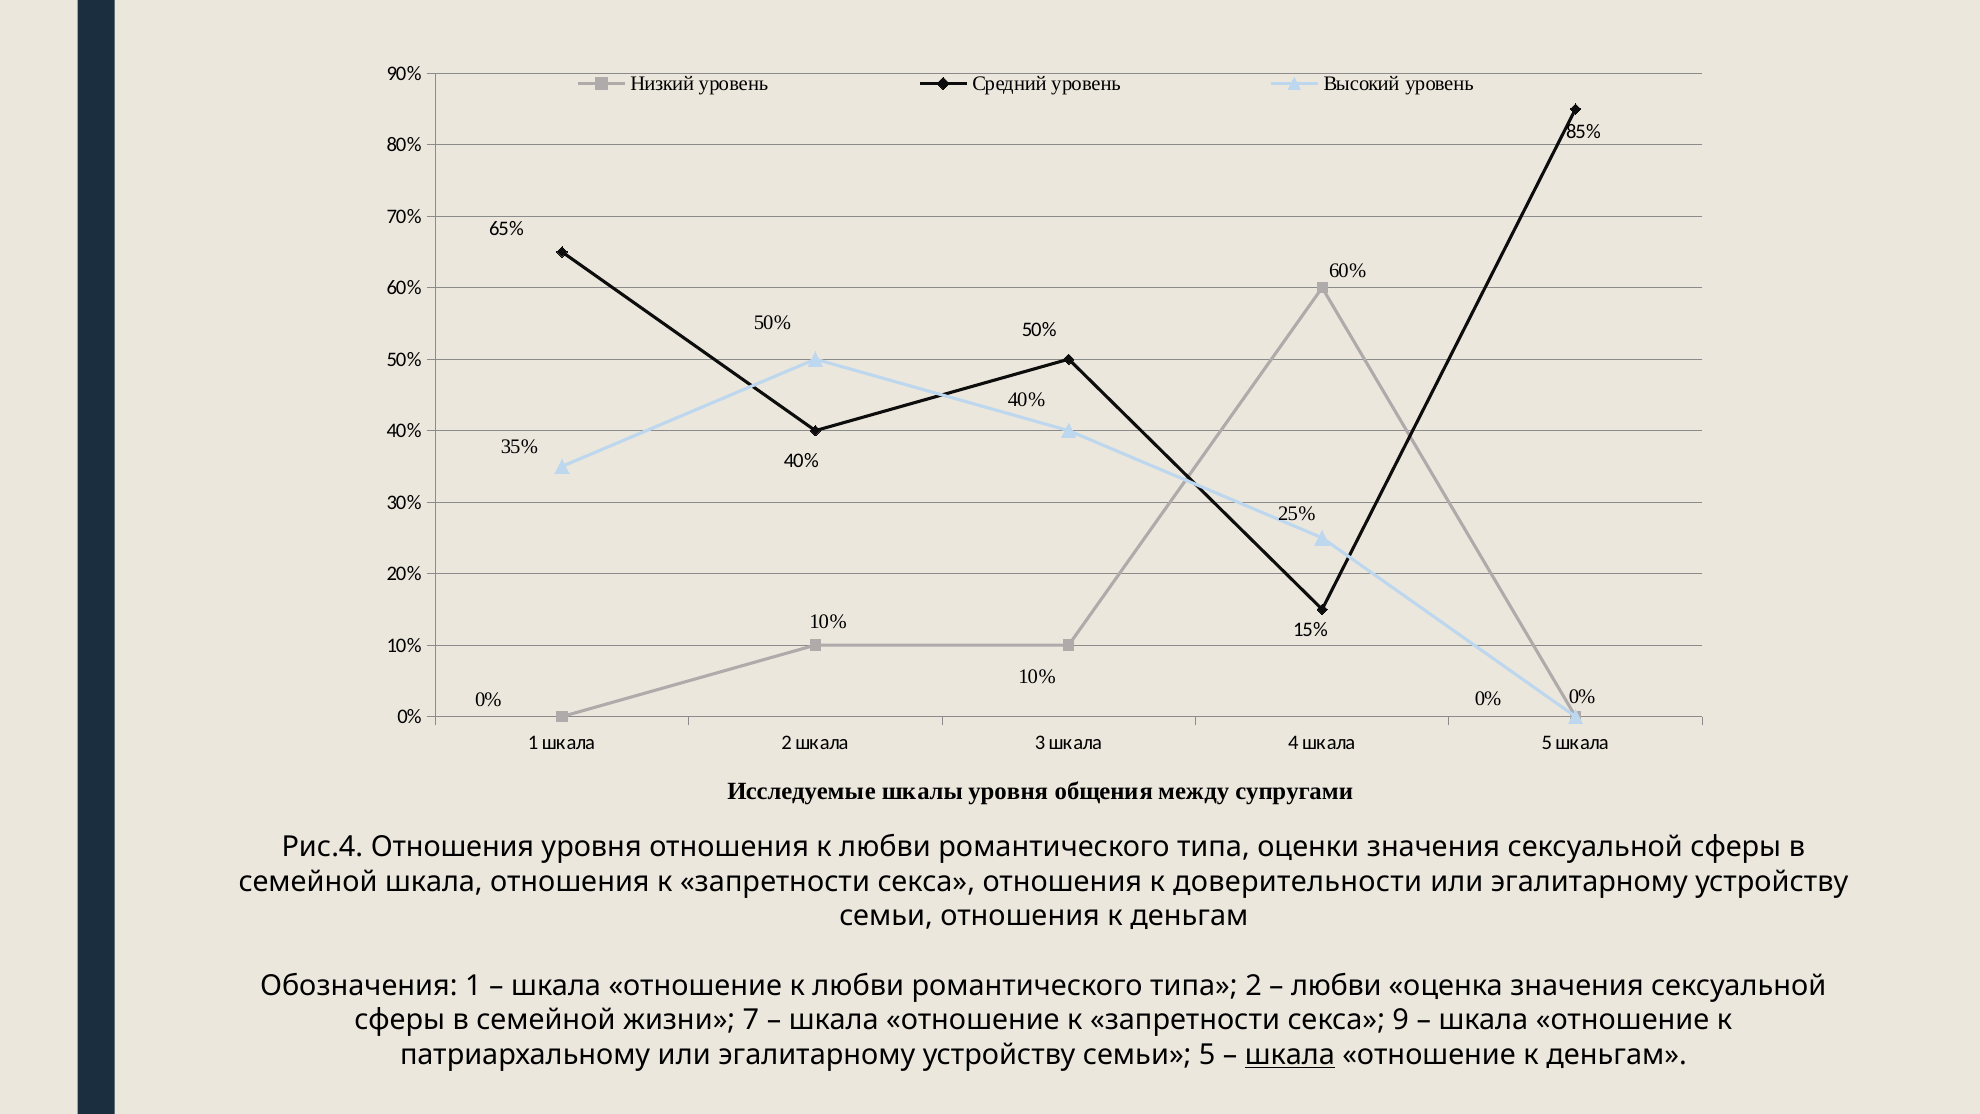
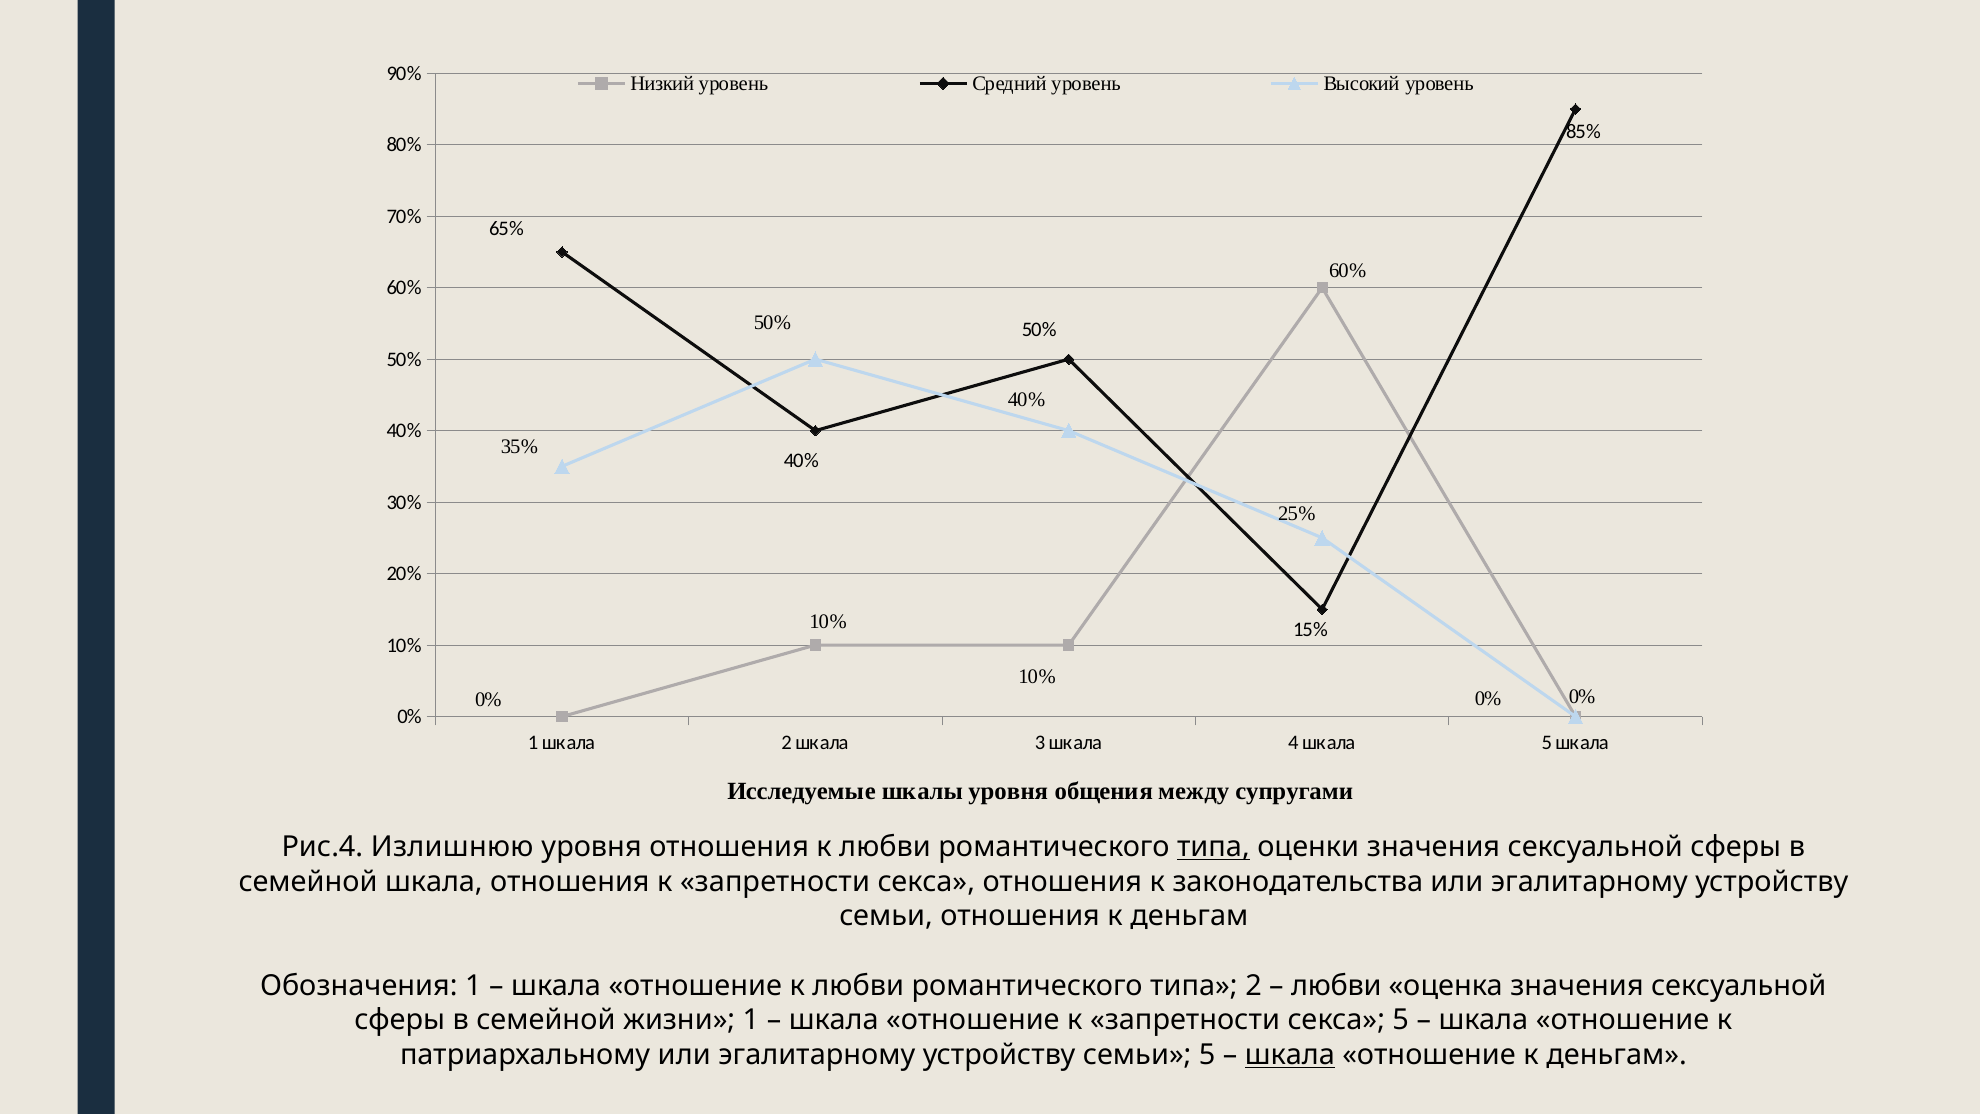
Рис.4 Отношения: Отношения -> Излишнюю
типа at (1213, 847) underline: none -> present
доверительности: доверительности -> законодательства
жизни 7: 7 -> 1
секса 9: 9 -> 5
